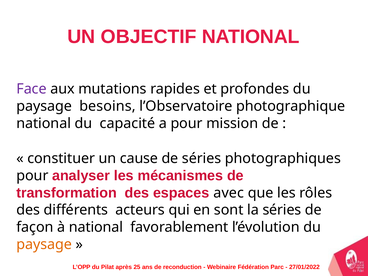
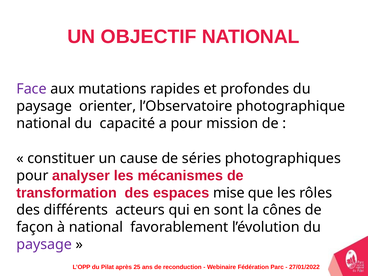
besoins: besoins -> orienter
avec: avec -> mise
la séries: séries -> cônes
paysage at (44, 244) colour: orange -> purple
